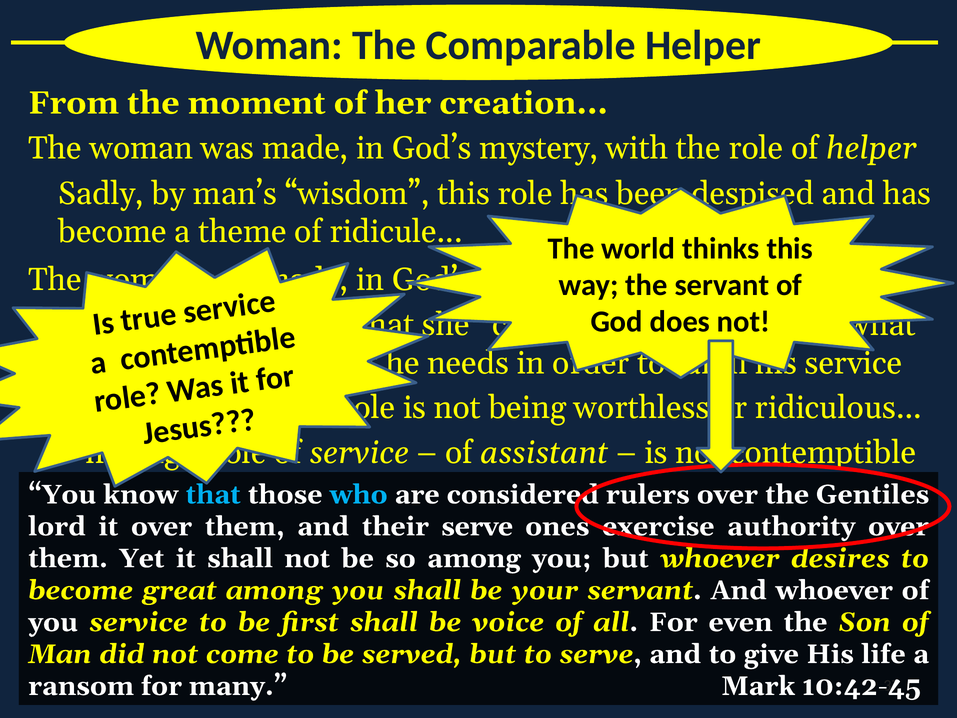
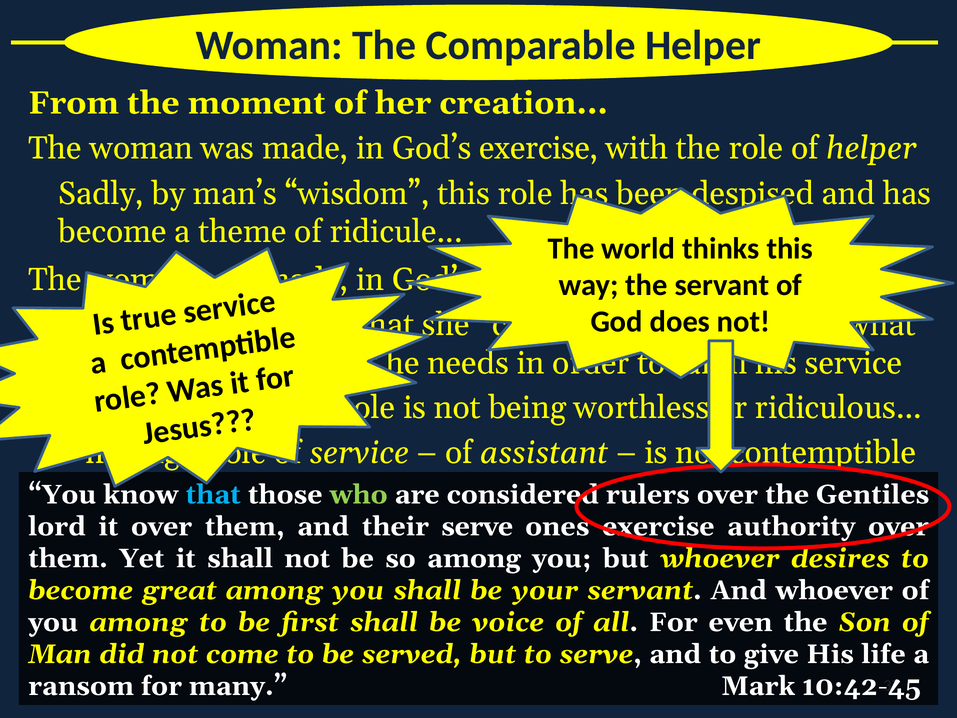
God’s mystery: mystery -> exercise
who colour: light blue -> light green
you service: service -> among
